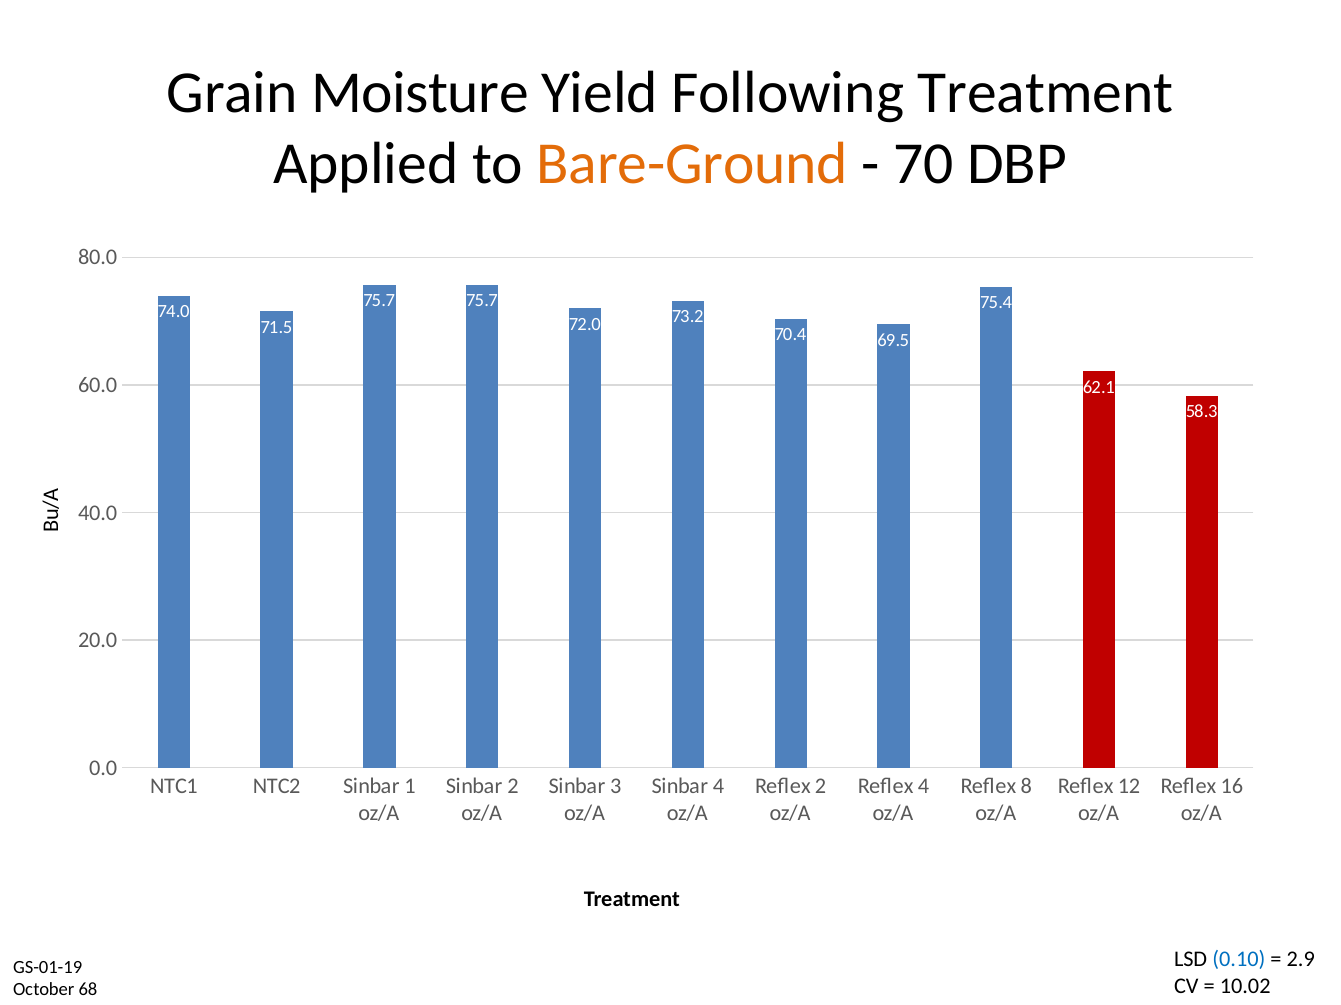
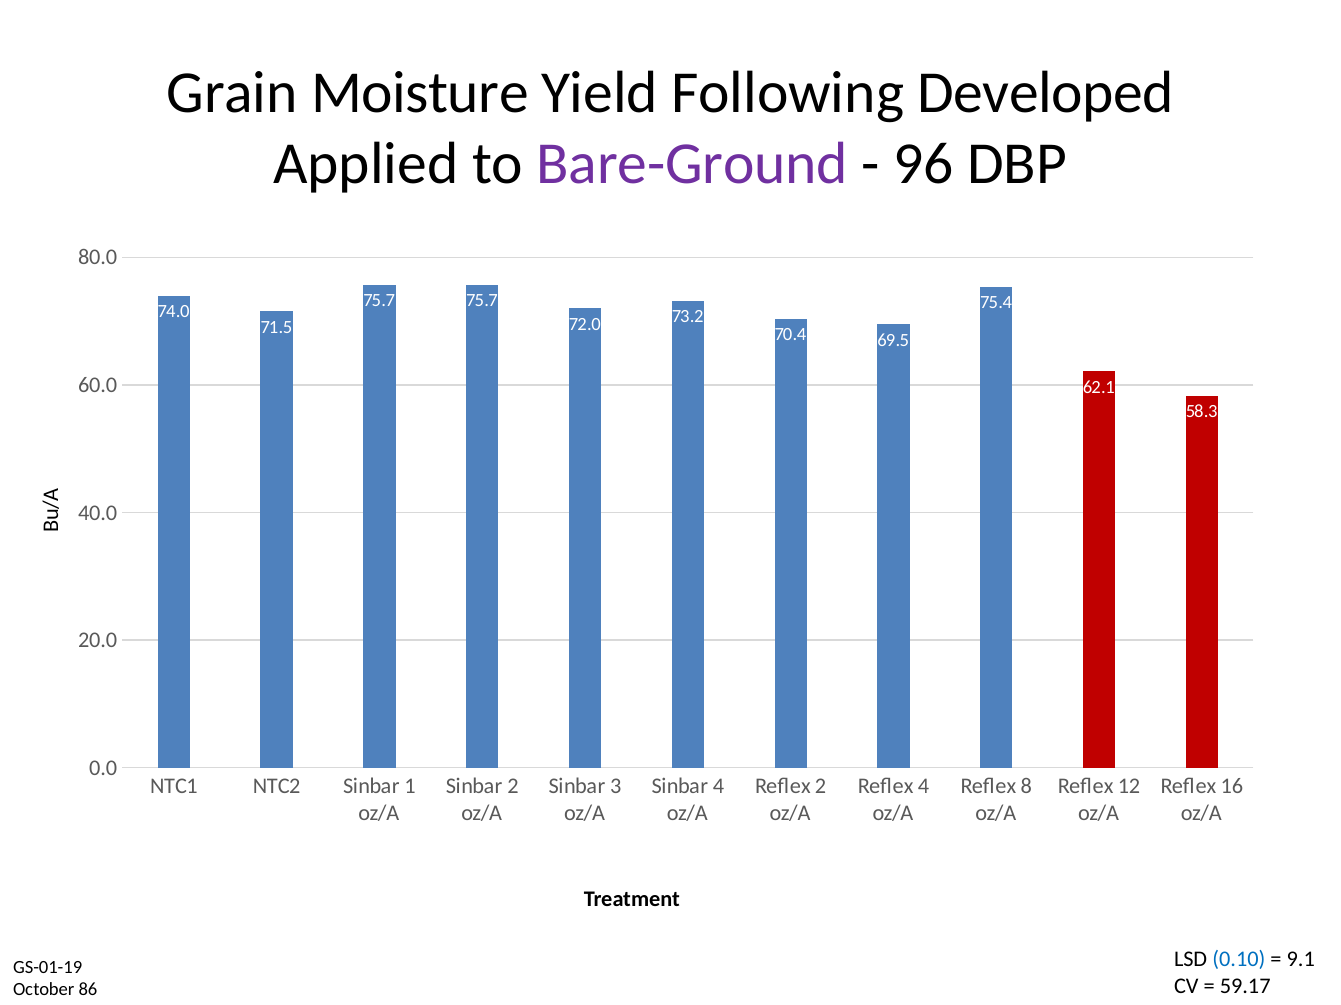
Following Treatment: Treatment -> Developed
Bare-Ground colour: orange -> purple
70: 70 -> 96
2.9: 2.9 -> 9.1
10.02: 10.02 -> 59.17
68: 68 -> 86
